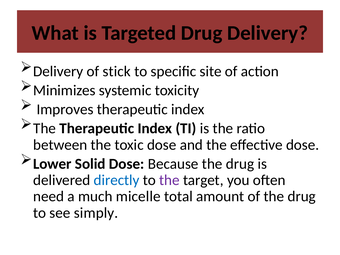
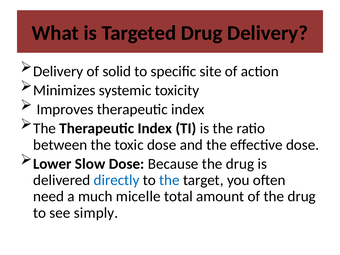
stick: stick -> solid
Solid: Solid -> Slow
the at (169, 180) colour: purple -> blue
